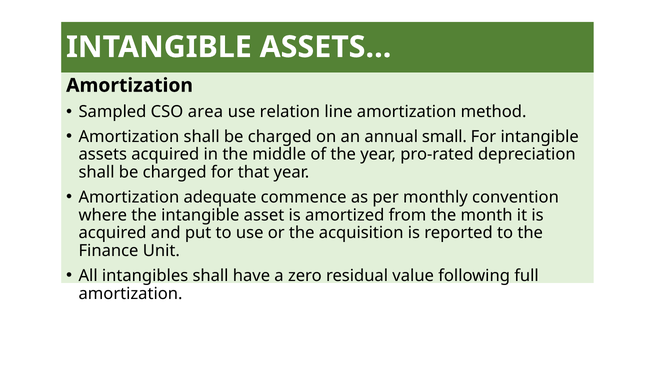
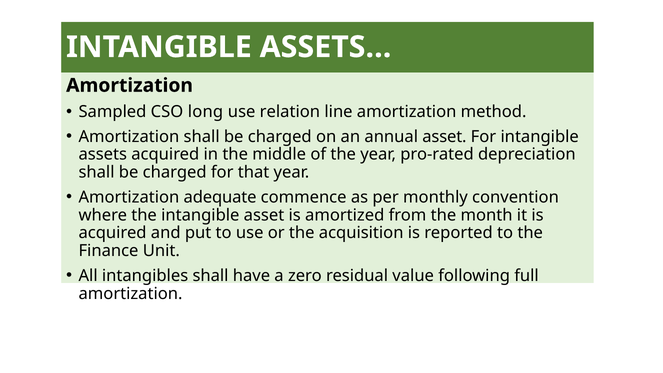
area: area -> long
annual small: small -> asset
